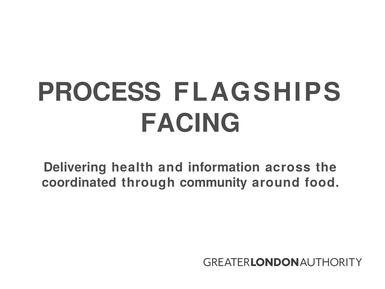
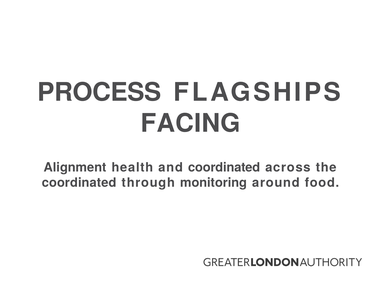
Delivering: Delivering -> Alignment
and information: information -> coordinated
community: community -> monitoring
